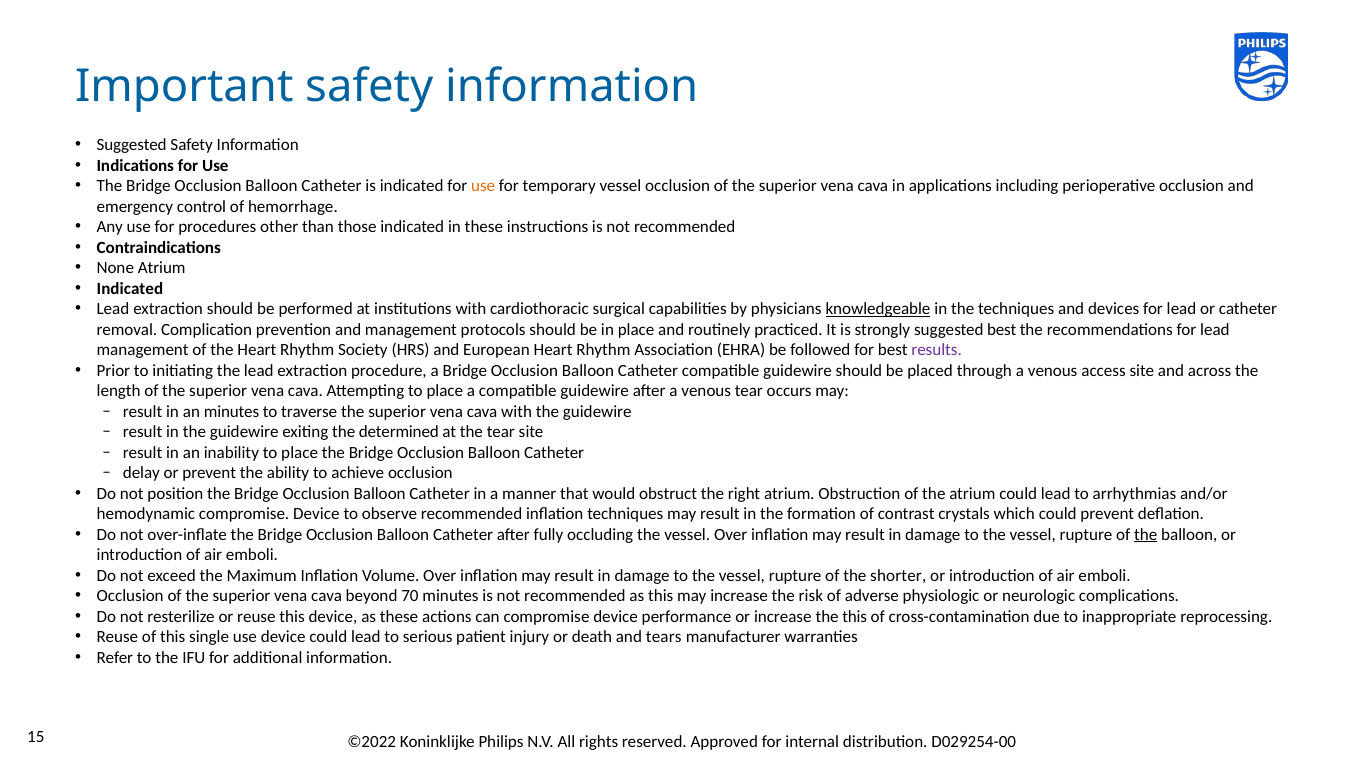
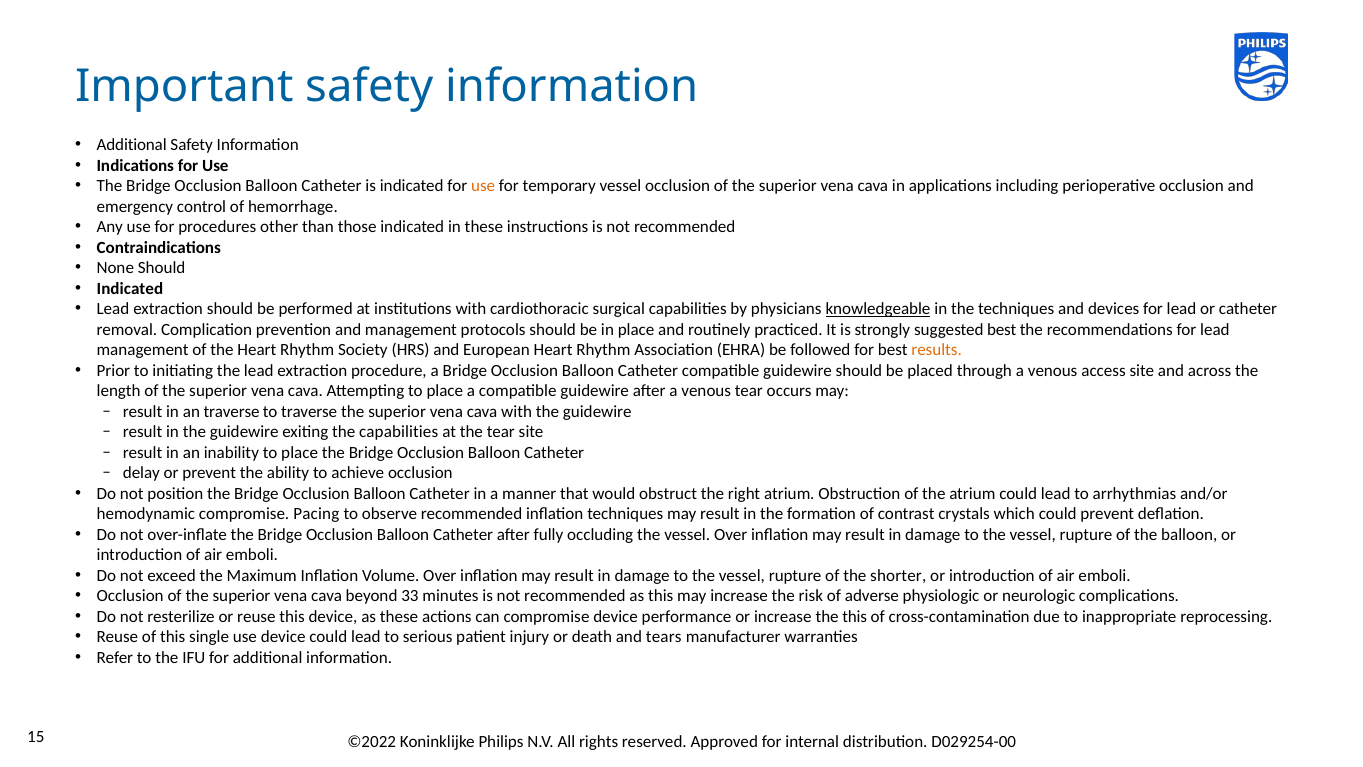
Suggested at (132, 145): Suggested -> Additional
None Atrium: Atrium -> Should
results colour: purple -> orange
an minutes: minutes -> traverse
the determined: determined -> capabilities
hemodynamic compromise Device: Device -> Pacing
the at (1146, 534) underline: present -> none
70: 70 -> 33
